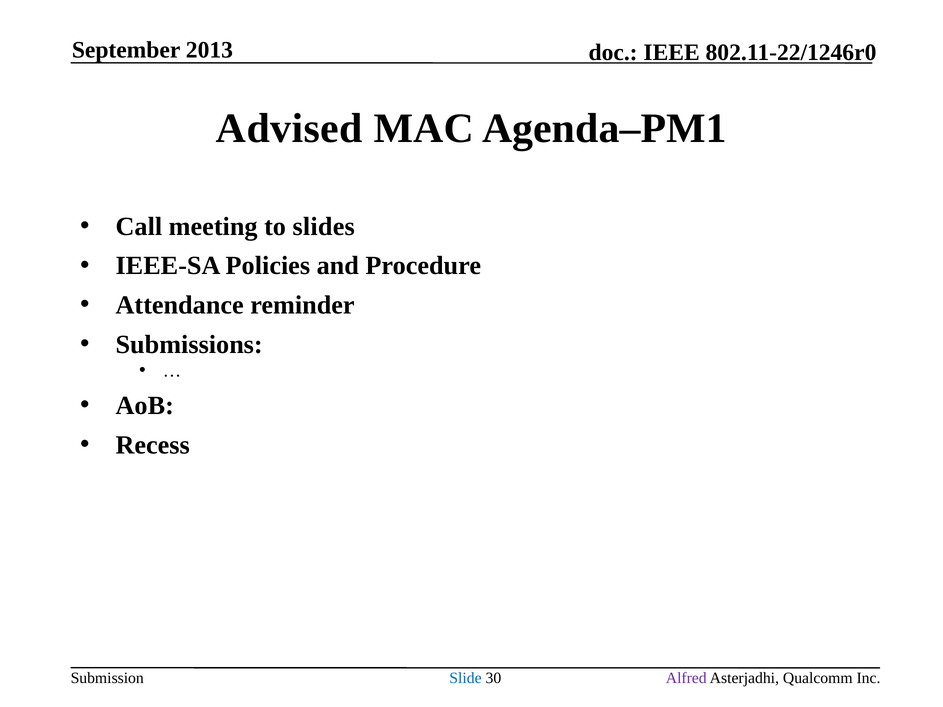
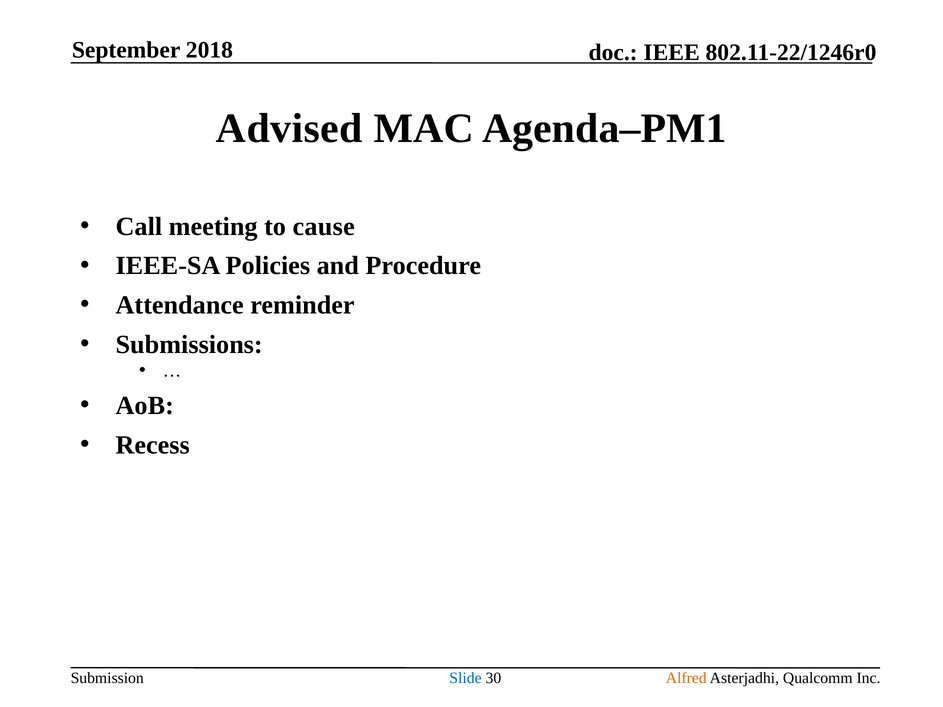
2013: 2013 -> 2018
slides: slides -> cause
Alfred colour: purple -> orange
